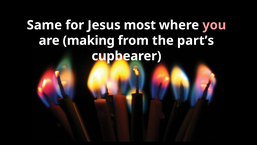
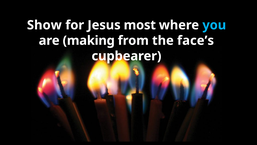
Same: Same -> Show
you colour: pink -> light blue
part’s: part’s -> face’s
